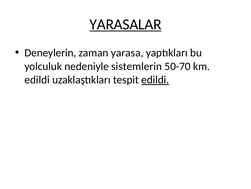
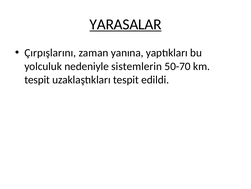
Deneylerin: Deneylerin -> Çırpışlarını
yarasa: yarasa -> yanına
edildi at (37, 79): edildi -> tespit
edildi at (155, 79) underline: present -> none
